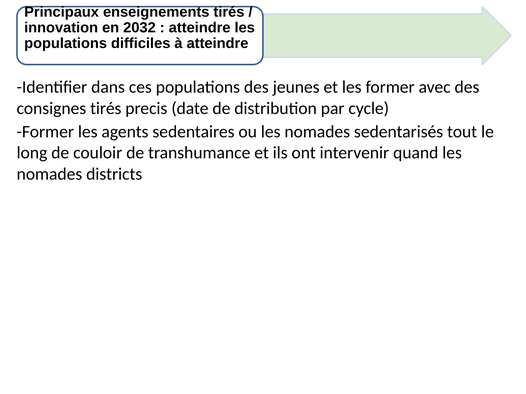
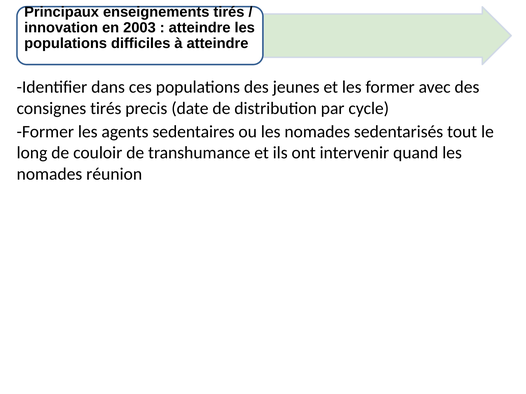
2032: 2032 -> 2003
districts: districts -> réunion
